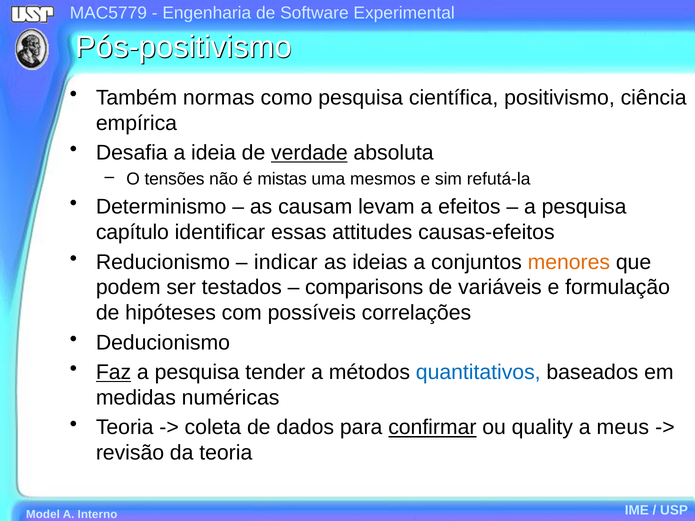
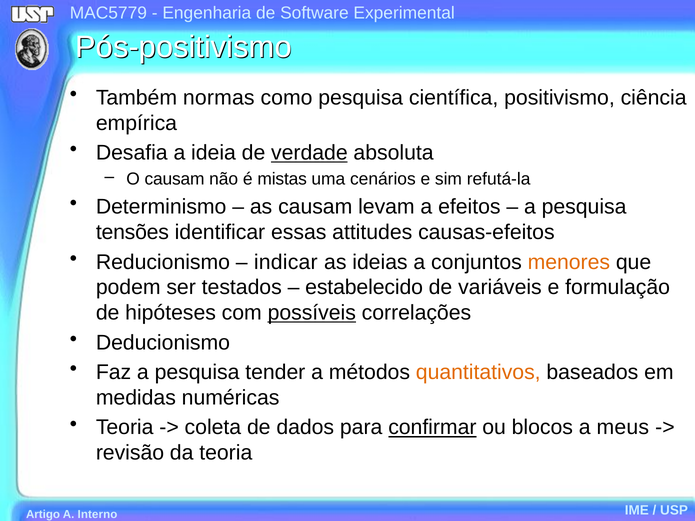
O tensões: tensões -> causam
mesmos: mesmos -> cenários
capítulo: capítulo -> tensões
comparisons: comparisons -> estabelecido
possíveis underline: none -> present
Faz underline: present -> none
quantitativos colour: blue -> orange
quality: quality -> blocos
Model: Model -> Artigo
